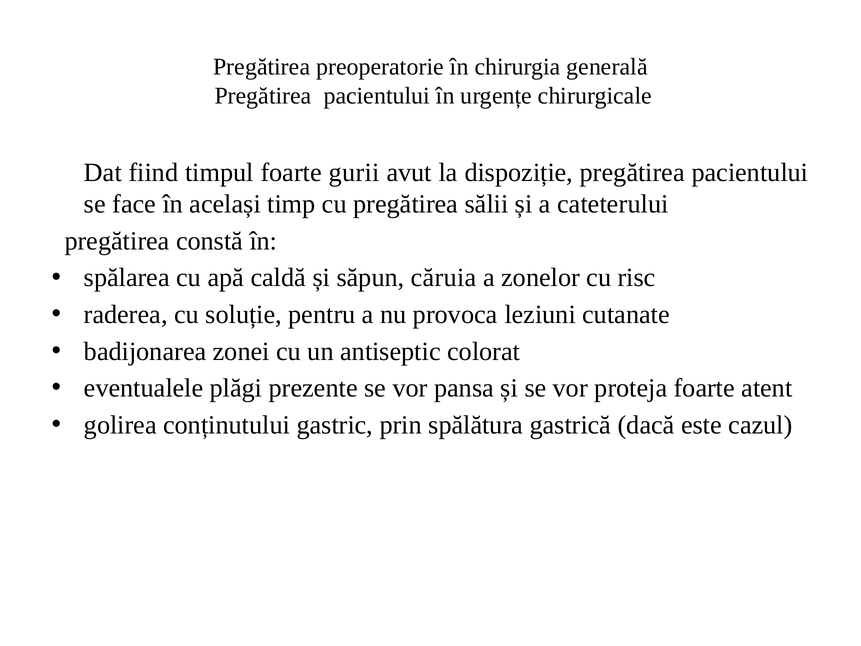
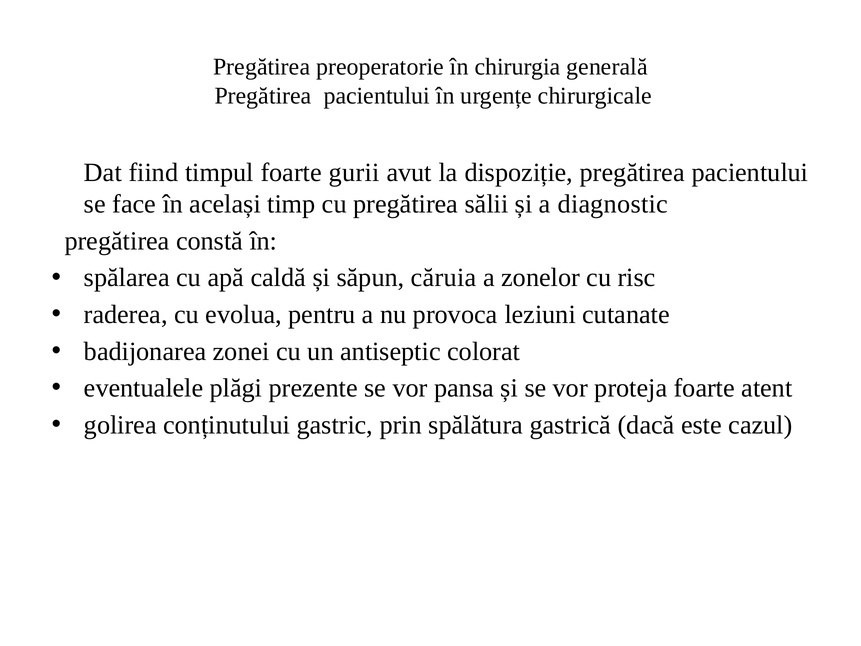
cateterului: cateterului -> diagnostic
soluție: soluție -> evolua
